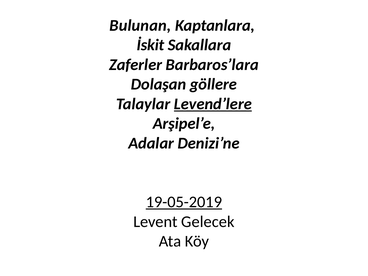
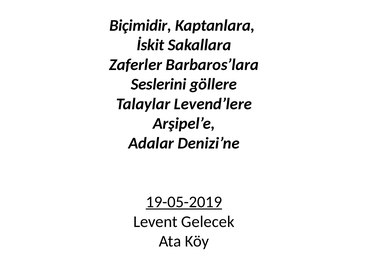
Bulunan: Bulunan -> Biçimidir
Dolaşan: Dolaşan -> Seslerini
Levend’lere underline: present -> none
